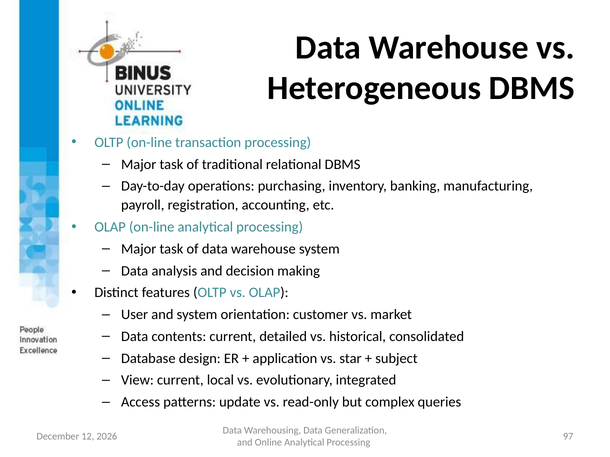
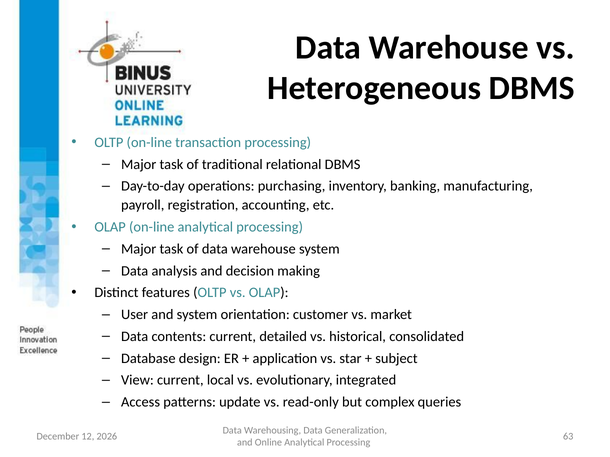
97: 97 -> 63
